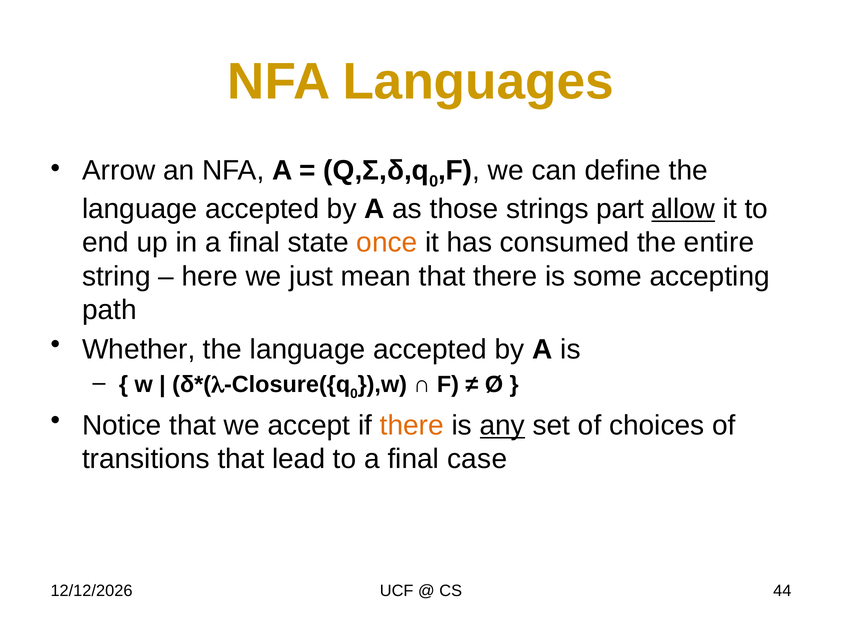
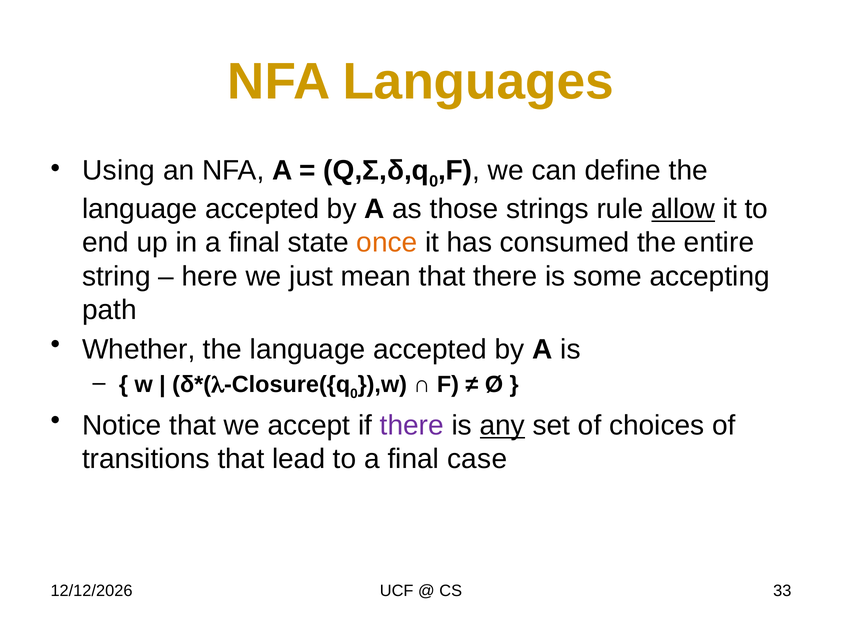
Arrow: Arrow -> Using
part: part -> rule
there at (412, 425) colour: orange -> purple
44: 44 -> 33
